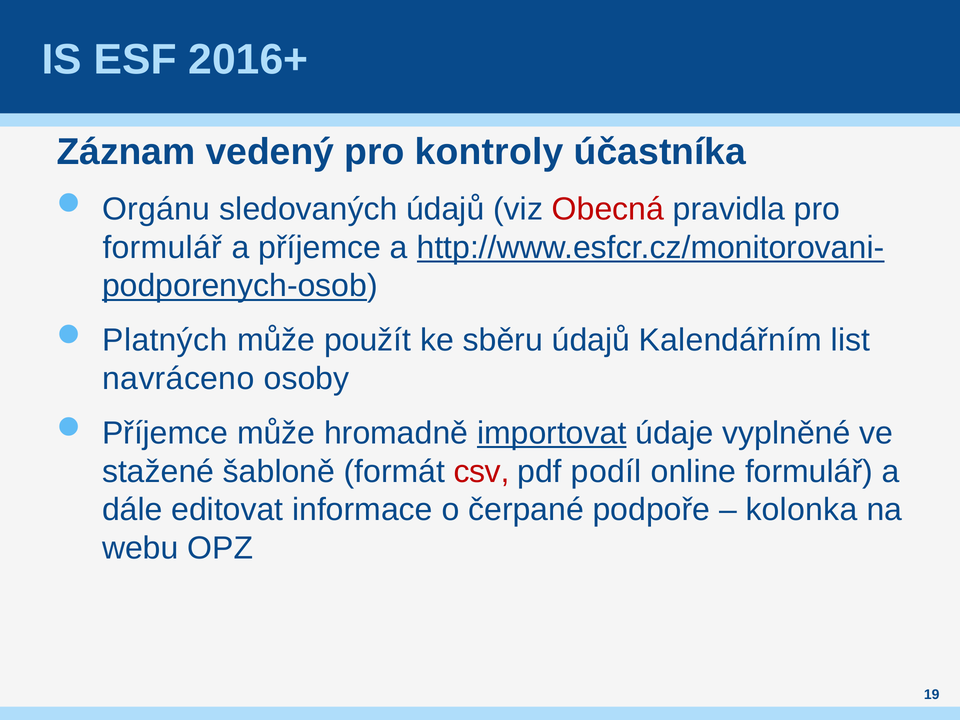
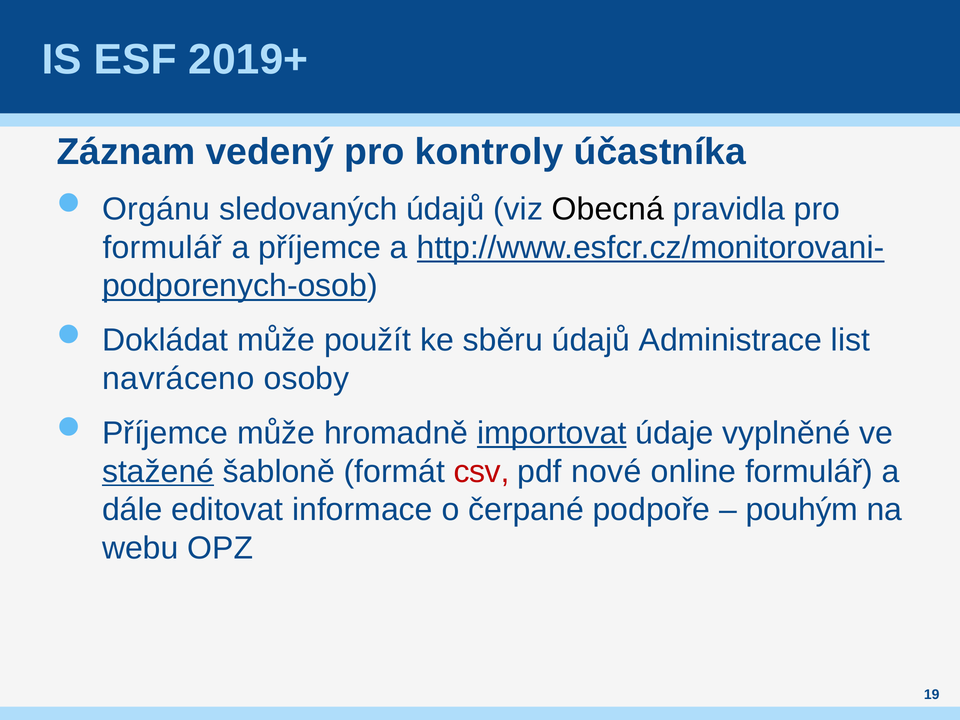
2016+: 2016+ -> 2019+
Obecná colour: red -> black
Platných: Platných -> Dokládat
Kalendářním: Kalendářním -> Administrace
stažené underline: none -> present
podíl: podíl -> nové
kolonka: kolonka -> pouhým
